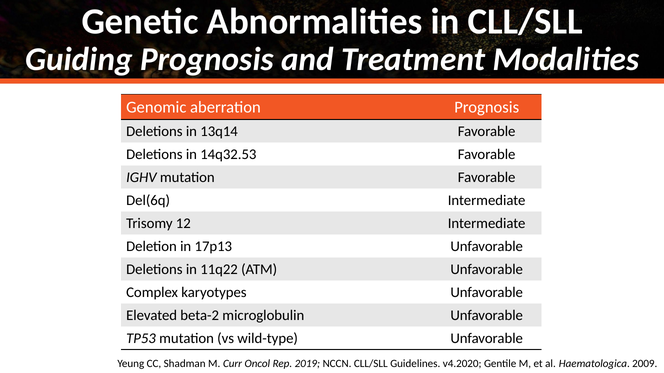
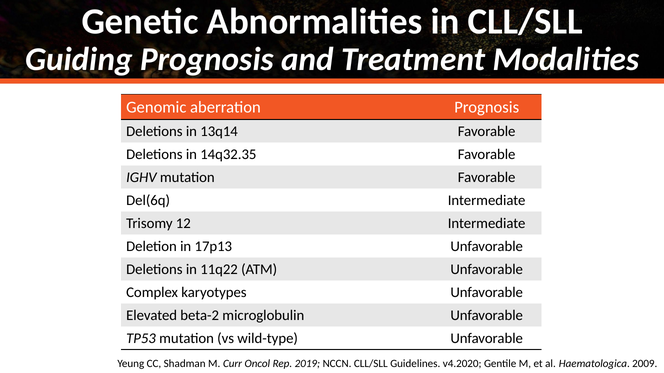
14q32.53: 14q32.53 -> 14q32.35
